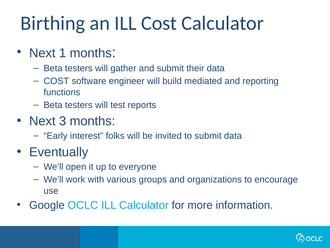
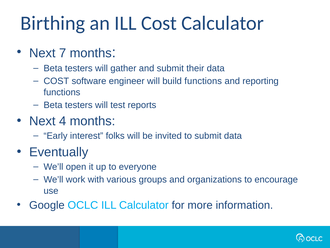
1: 1 -> 7
build mediated: mediated -> functions
3: 3 -> 4
